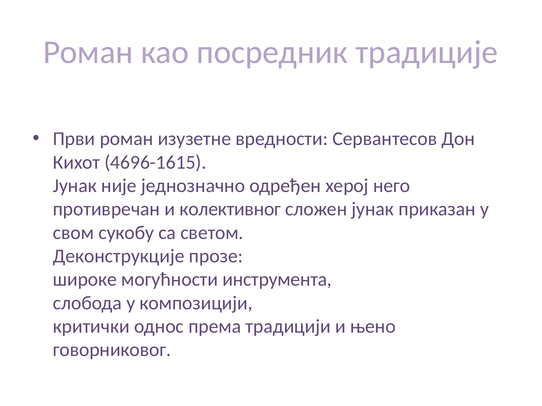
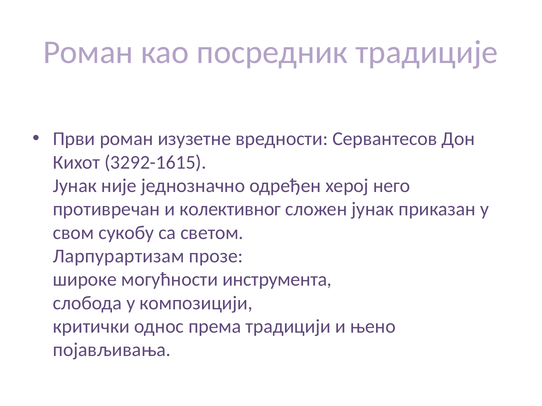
4696-1615: 4696-1615 -> 3292-1615
Деконструкције: Деконструкције -> Ларпурартизам
говорниковог: говорниковог -> појављивања
